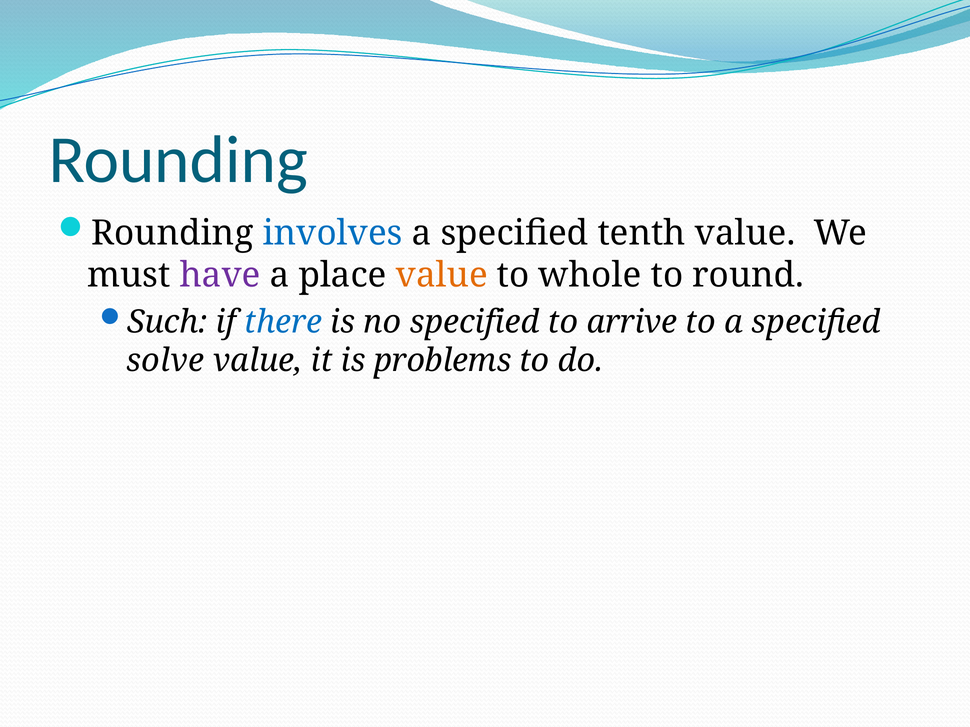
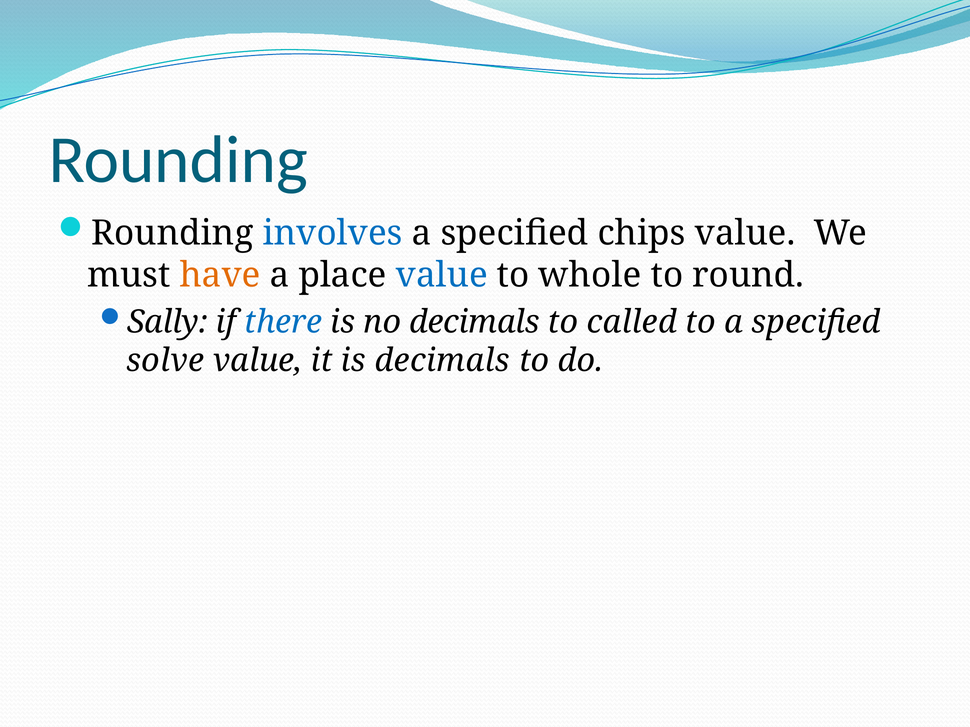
tenth: tenth -> chips
have colour: purple -> orange
value at (442, 276) colour: orange -> blue
Such: Such -> Sally
no specified: specified -> decimals
arrive: arrive -> called
is problems: problems -> decimals
